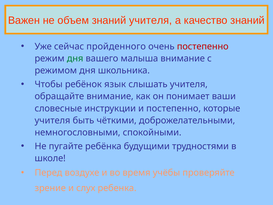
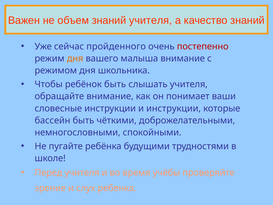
дня at (75, 58) colour: green -> orange
ребёнок язык: язык -> быть
и постепенно: постепенно -> инструкции
учителя at (52, 120): учителя -> бассейн
Перед воздухе: воздухе -> учителя
